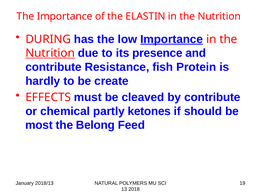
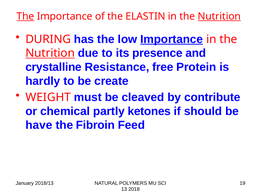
The at (25, 16) underline: none -> present
Nutrition at (219, 16) underline: none -> present
contribute at (54, 67): contribute -> crystalline
fish: fish -> free
EFFECTS: EFFECTS -> WEIGHT
most: most -> have
Belong: Belong -> Fibroin
